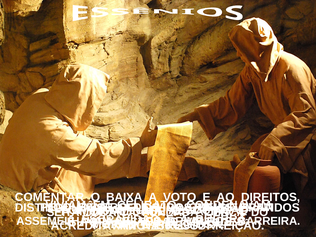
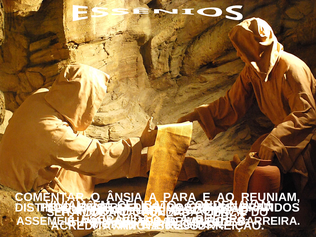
BAIXA: BAIXA -> ÂNSIA
VOTO: VOTO -> PARA
DIREITOS: DIREITOS -> REUNIAM
